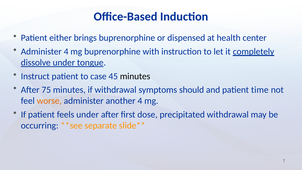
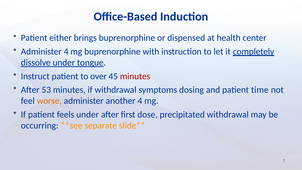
case: case -> over
minutes at (135, 76) colour: black -> red
75: 75 -> 53
should: should -> dosing
